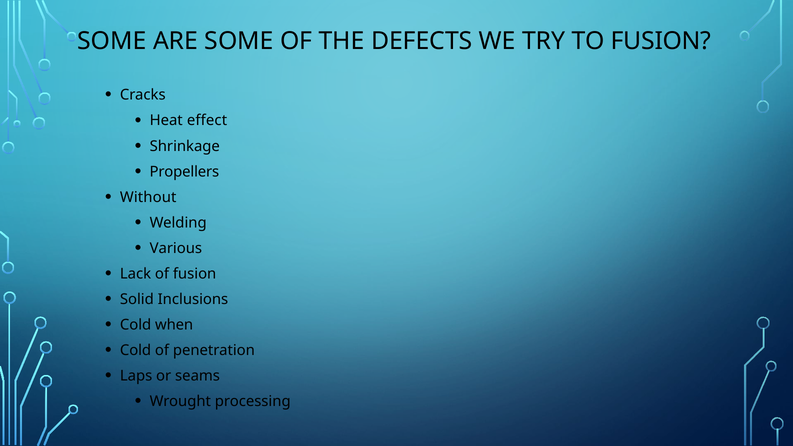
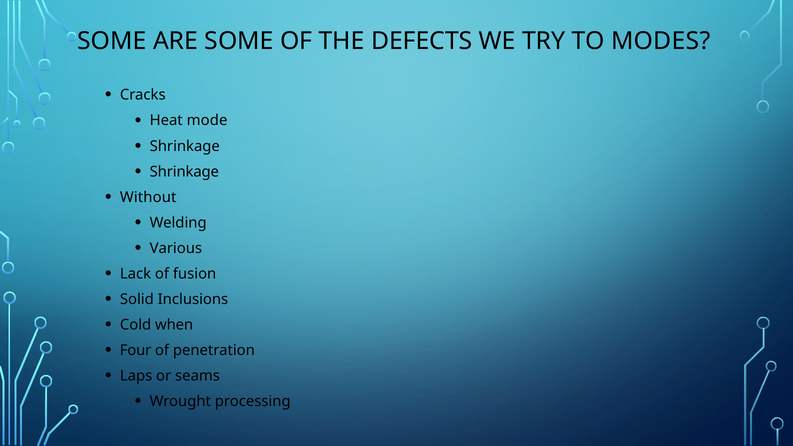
TO FUSION: FUSION -> MODES
effect: effect -> mode
Propellers at (184, 172): Propellers -> Shrinkage
Cold at (136, 350): Cold -> Four
